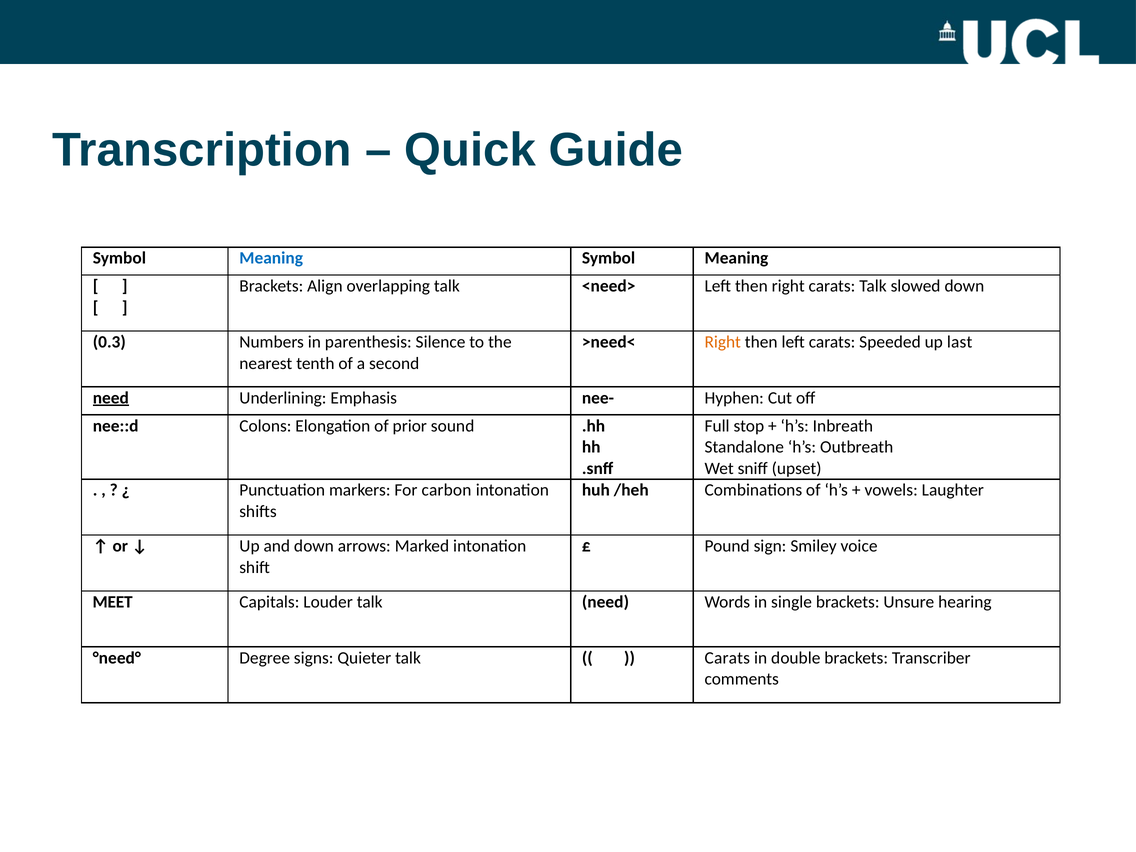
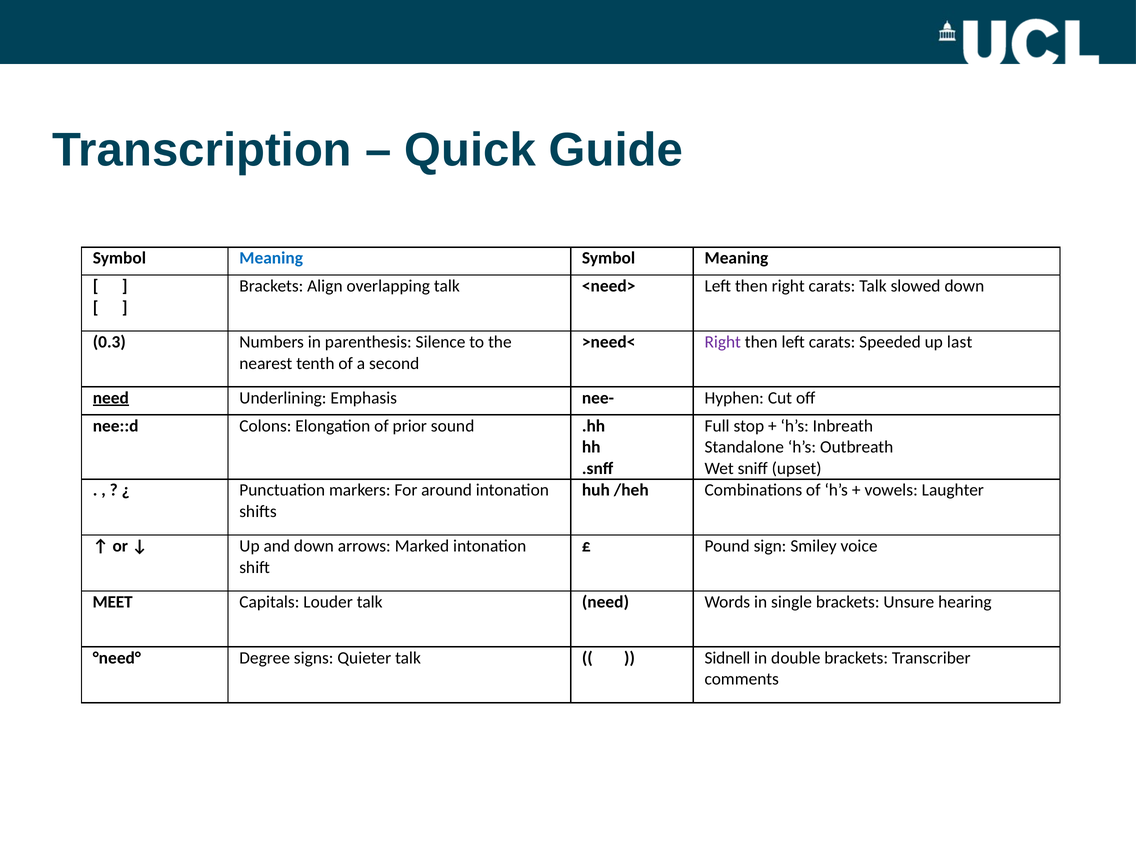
Right at (723, 342) colour: orange -> purple
carbon: carbon -> around
Carats at (727, 658): Carats -> Sidnell
